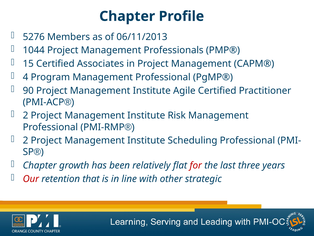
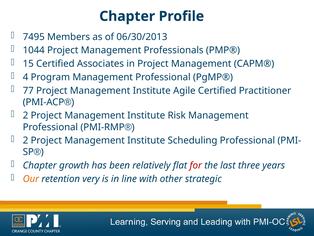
5276: 5276 -> 7495
06/11/2013: 06/11/2013 -> 06/30/2013
90: 90 -> 77
Our colour: red -> orange
that: that -> very
